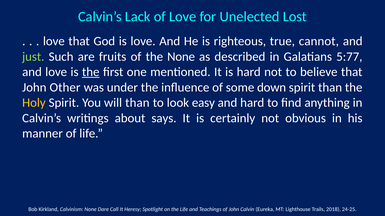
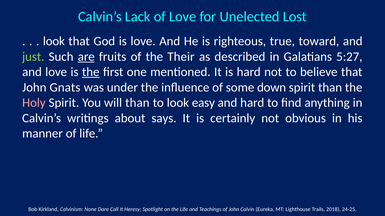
love at (54, 41): love -> look
cannot: cannot -> toward
are underline: none -> present
the None: None -> Their
5:77: 5:77 -> 5:27
Other: Other -> Gnats
Holy colour: yellow -> pink
